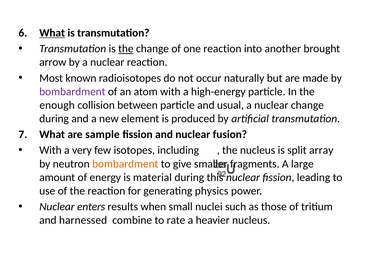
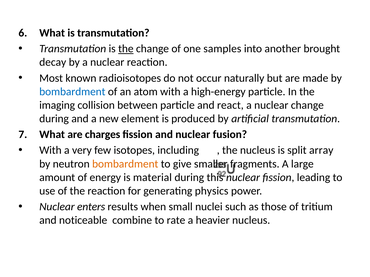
What at (52, 33) underline: present -> none
one reaction: reaction -> samples
arrow: arrow -> decay
bombardment at (72, 92) colour: purple -> blue
enough: enough -> imaging
usual: usual -> react
sample: sample -> charges
harnessed: harnessed -> noticeable
